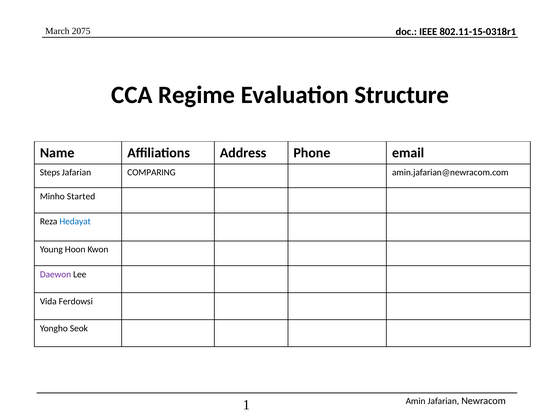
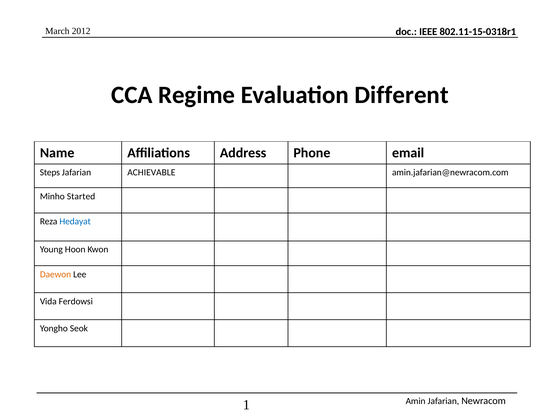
2075: 2075 -> 2012
Structure: Structure -> Different
COMPARING: COMPARING -> ACHIEVABLE
Daewon colour: purple -> orange
